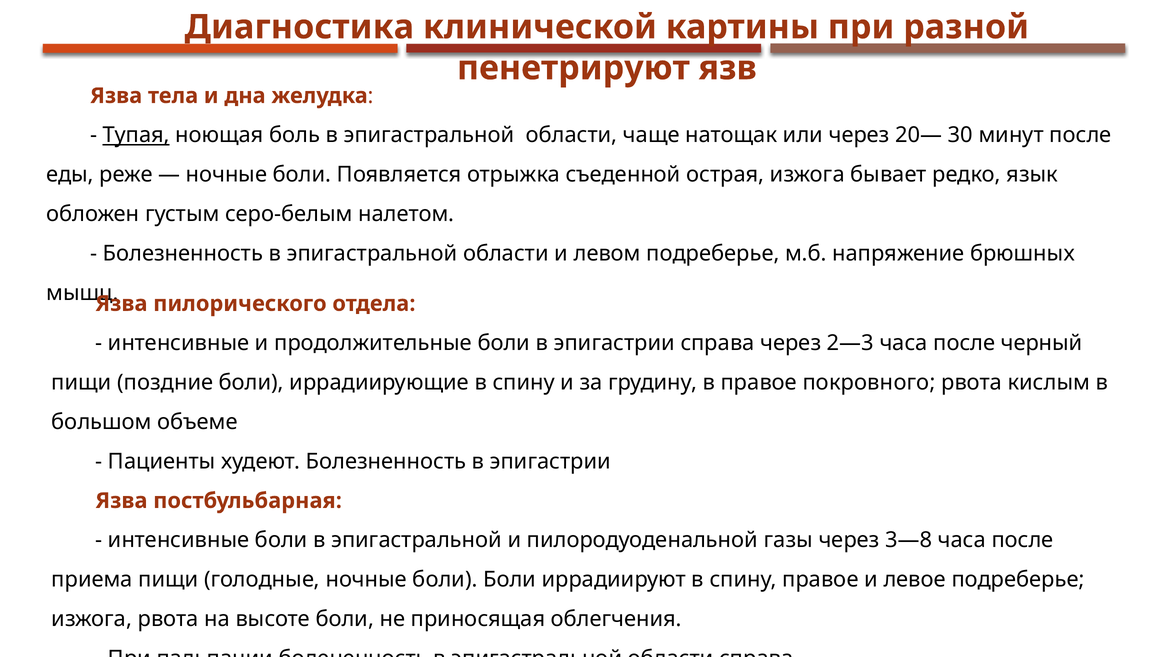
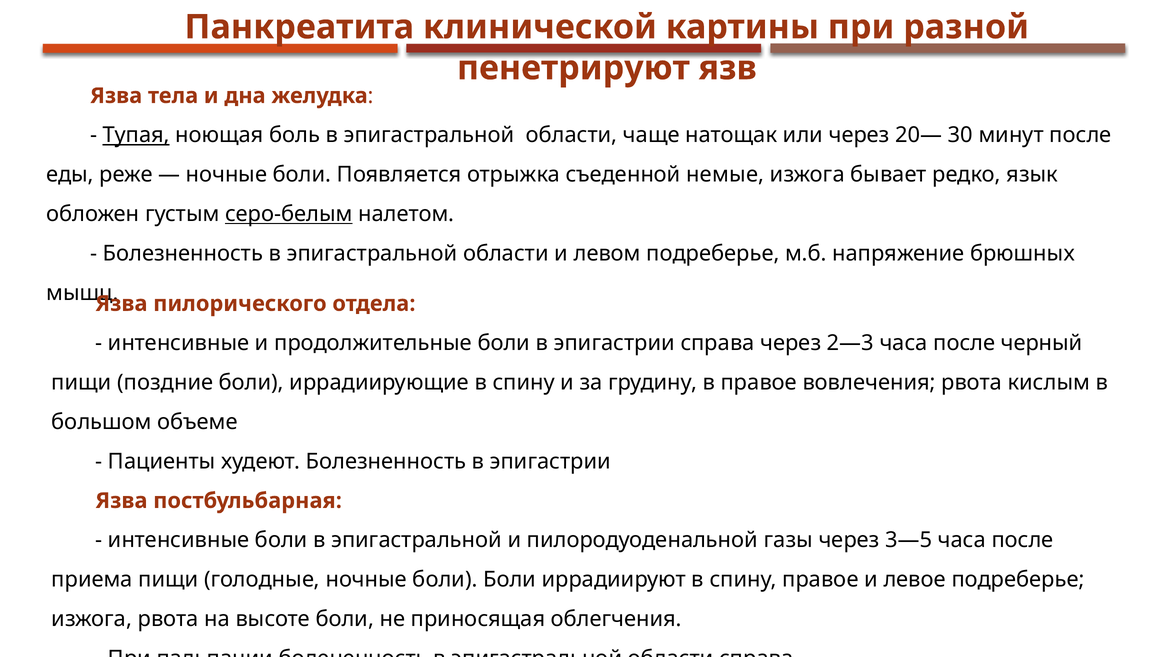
Диагностика: Диагностика -> Панкреатита
острая: острая -> немые
серо-белым underline: none -> present
покровного: покровного -> вовлечения
3—8: 3—8 -> 3—5
